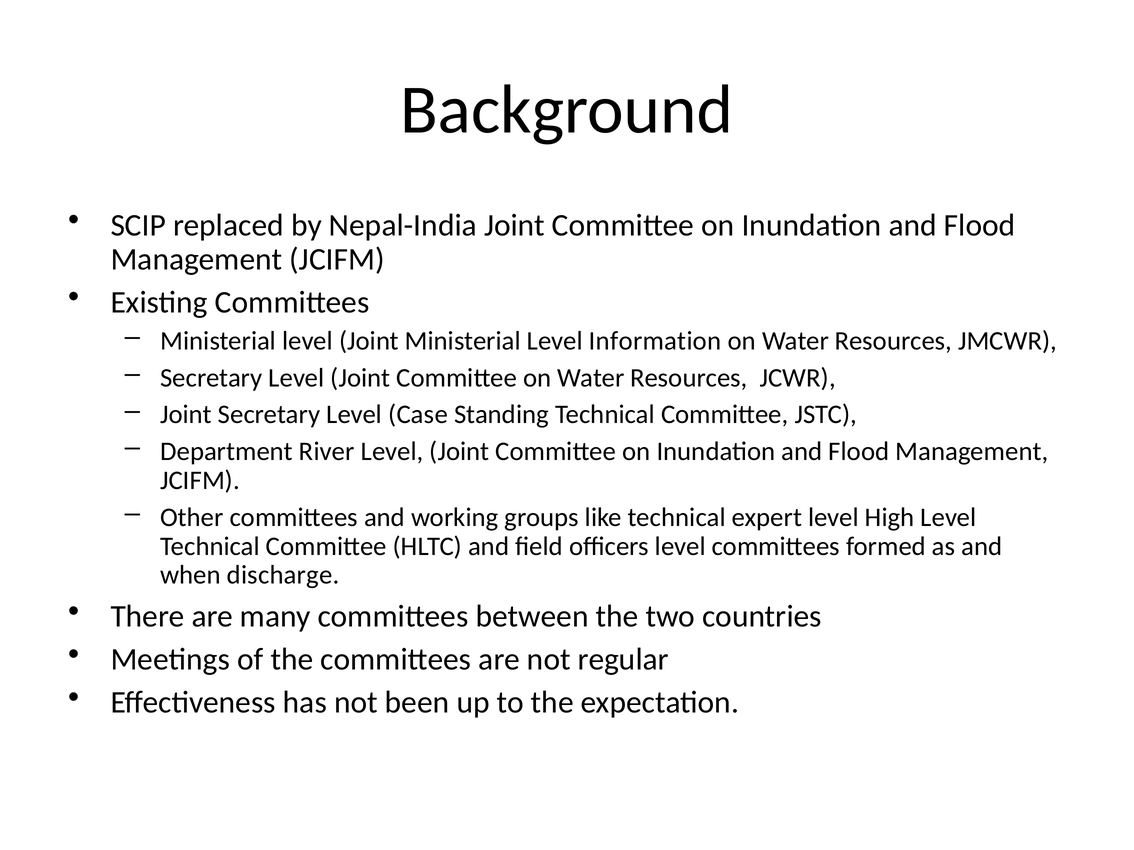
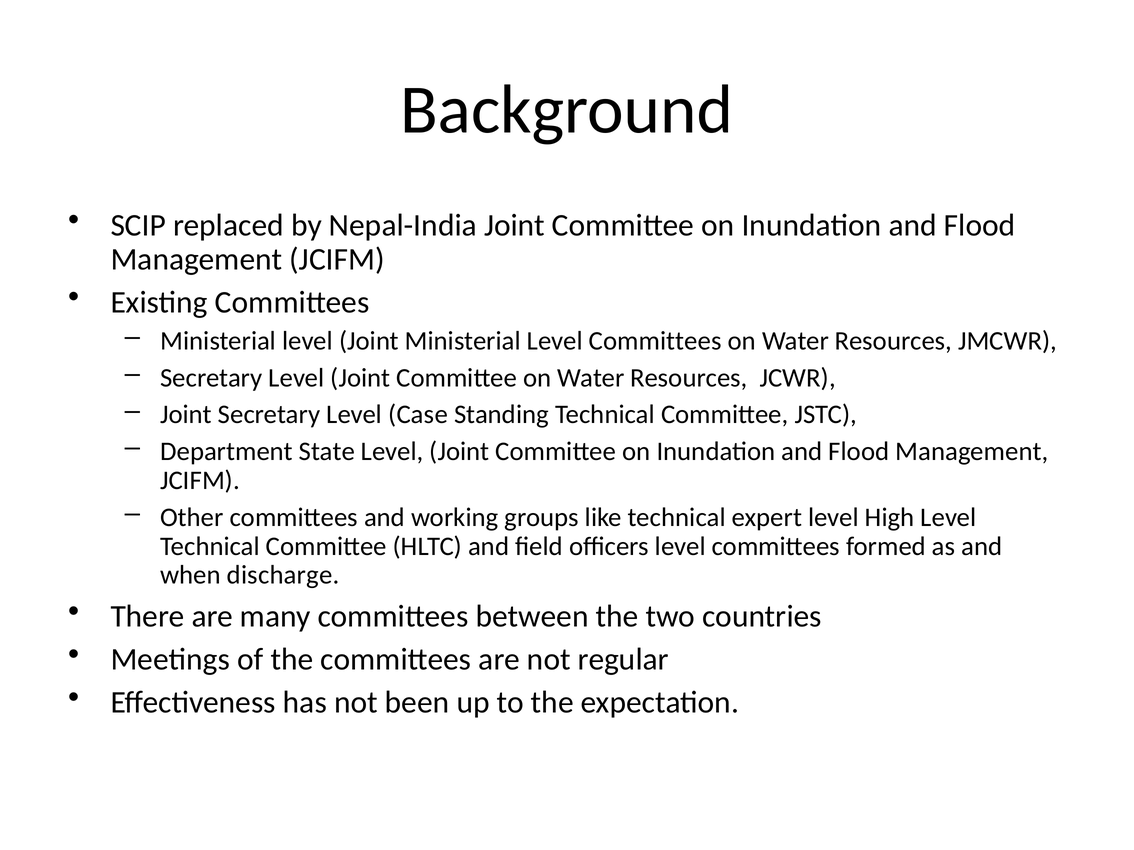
Ministerial Level Information: Information -> Committees
River: River -> State
